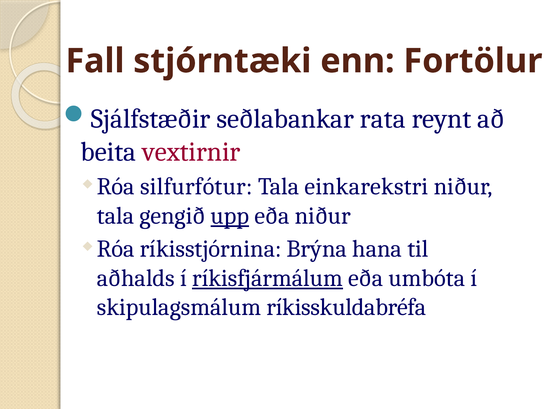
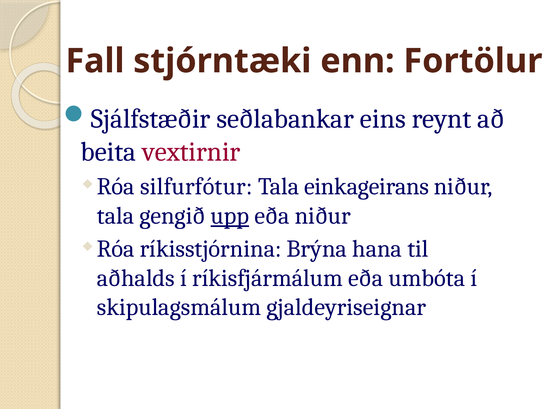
rata: rata -> eins
einkarekstri: einkarekstri -> einkageirans
ríkisfjármálum underline: present -> none
ríkisskuldabréfa: ríkisskuldabréfa -> gjaldeyriseignar
